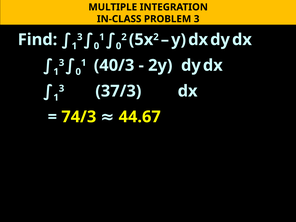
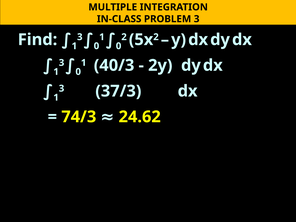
44.67: 44.67 -> 24.62
